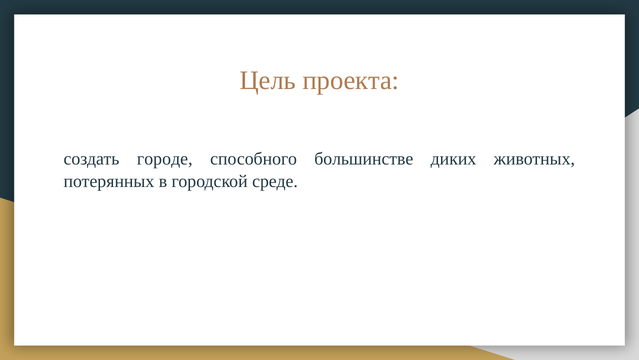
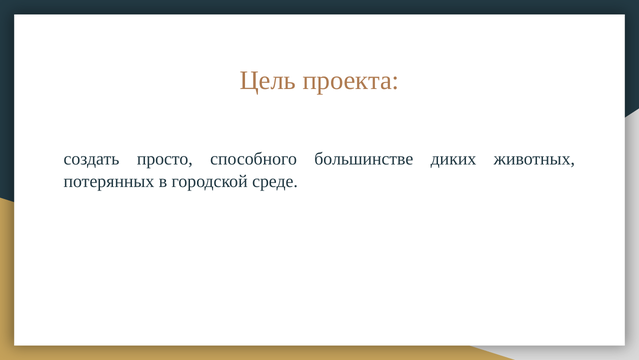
городе: городе -> просто
